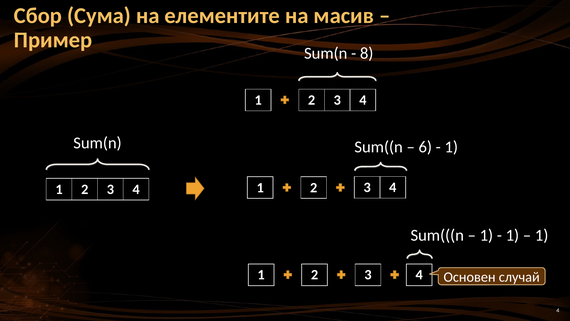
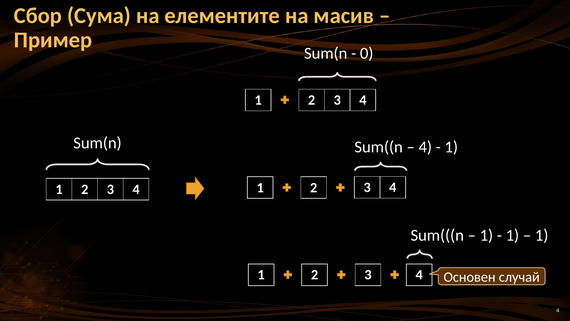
8: 8 -> 0
6 at (425, 147): 6 -> 4
